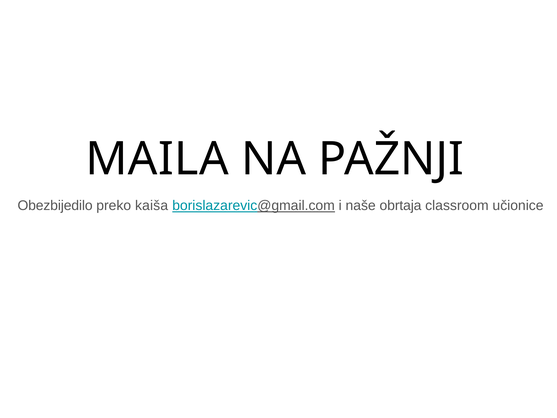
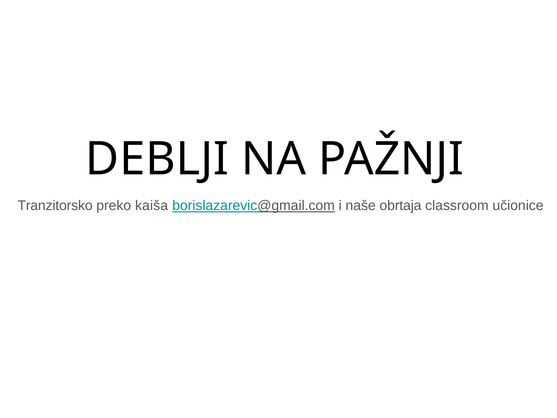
MAILA: MAILA -> DEBLJI
Obezbijedilo: Obezbijedilo -> Tranzitorsko
